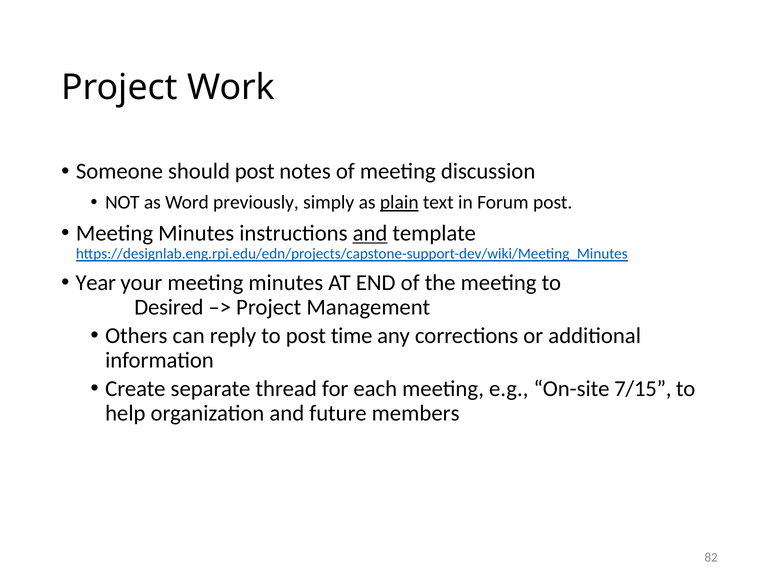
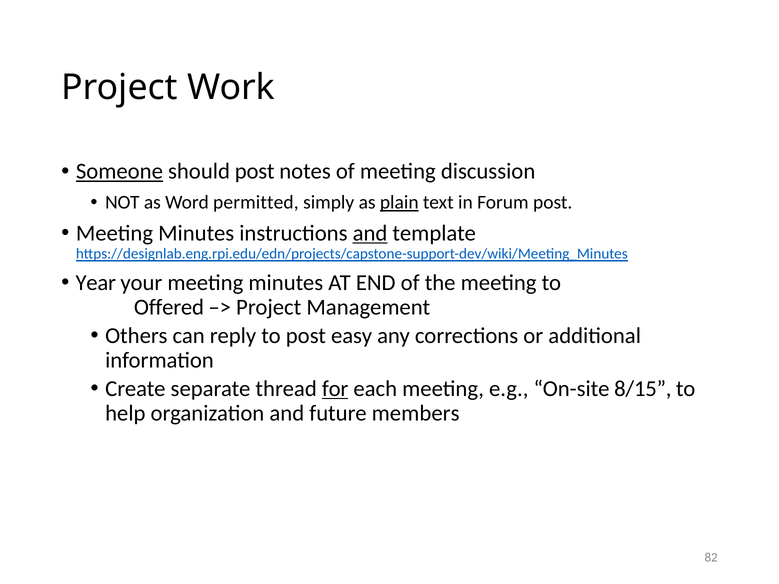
Someone underline: none -> present
previously: previously -> permitted
Desired: Desired -> Offered
time: time -> easy
for underline: none -> present
7/15: 7/15 -> 8/15
